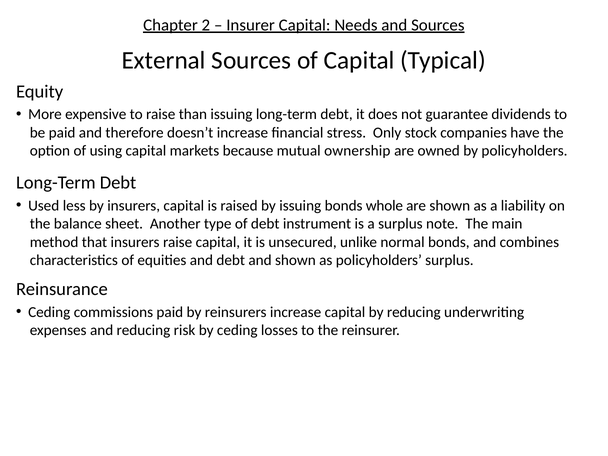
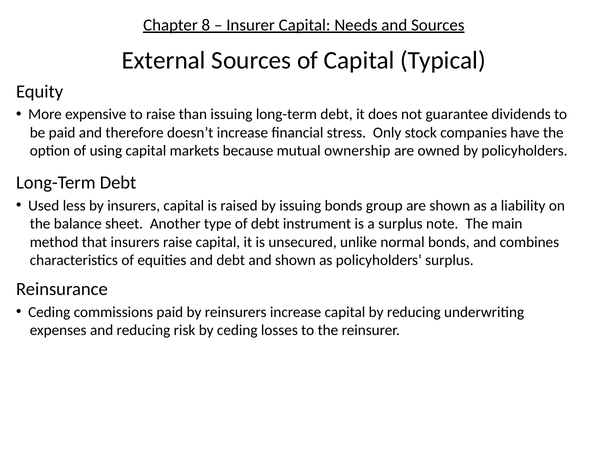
2: 2 -> 8
whole: whole -> group
